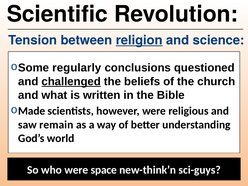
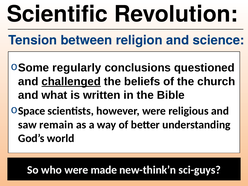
religion underline: present -> none
Made: Made -> Space
space: space -> made
